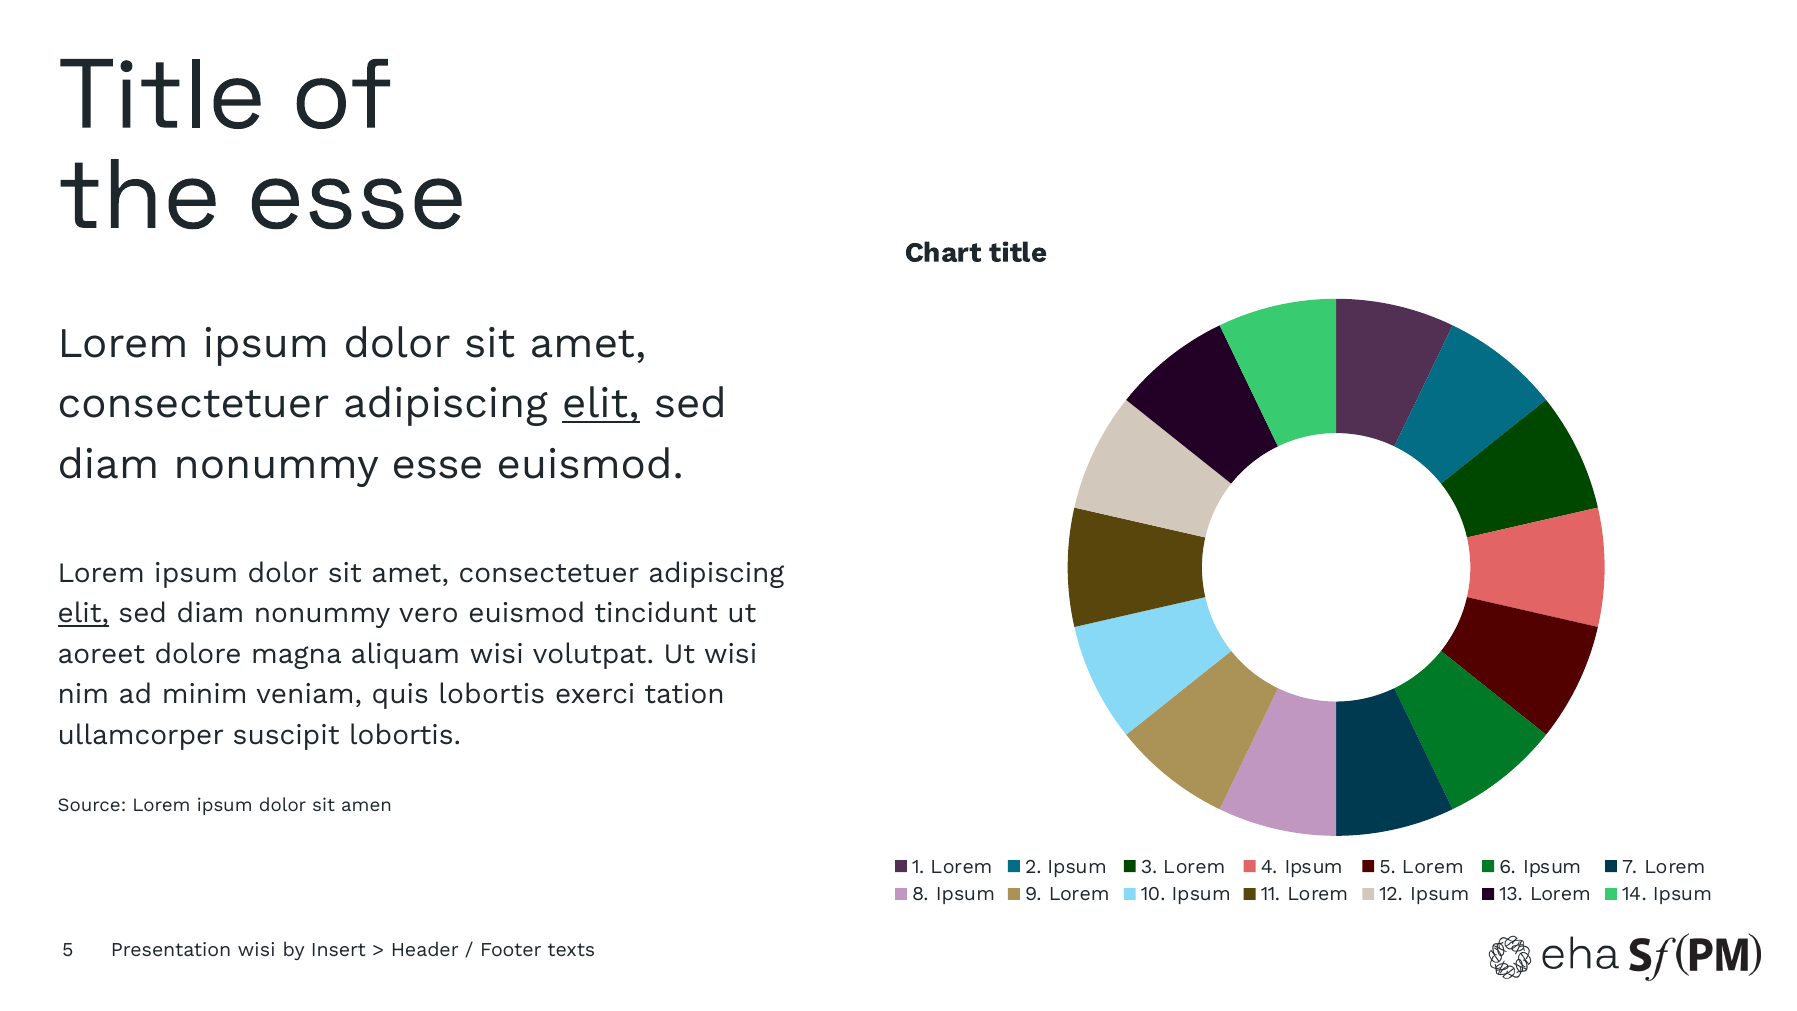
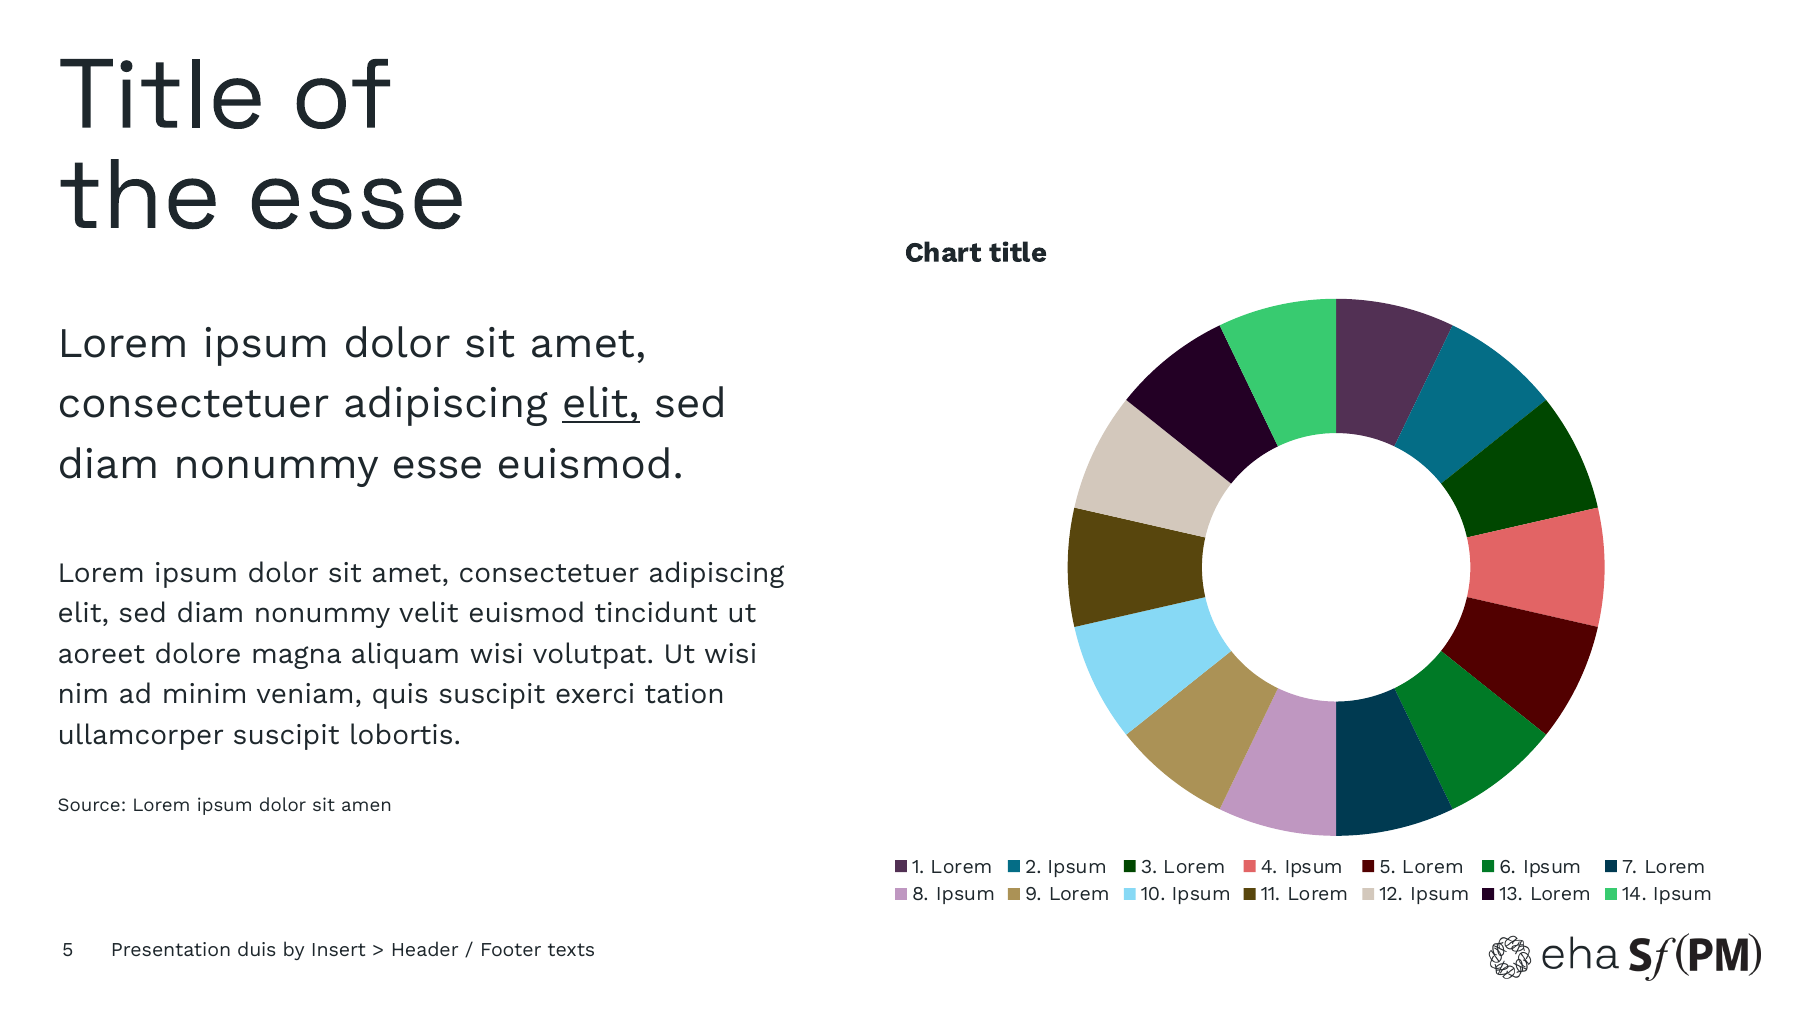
elit at (83, 614) underline: present -> none
vero: vero -> velit
quis lobortis: lobortis -> suscipit
Presentation wisi: wisi -> duis
